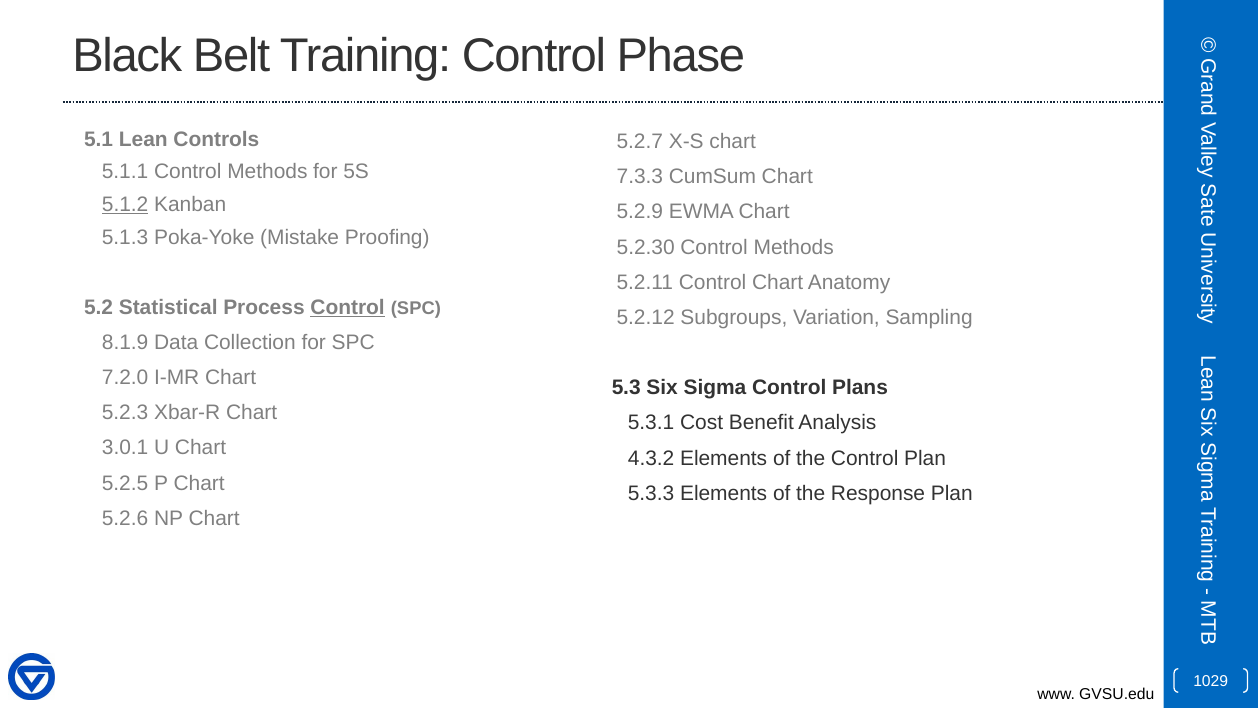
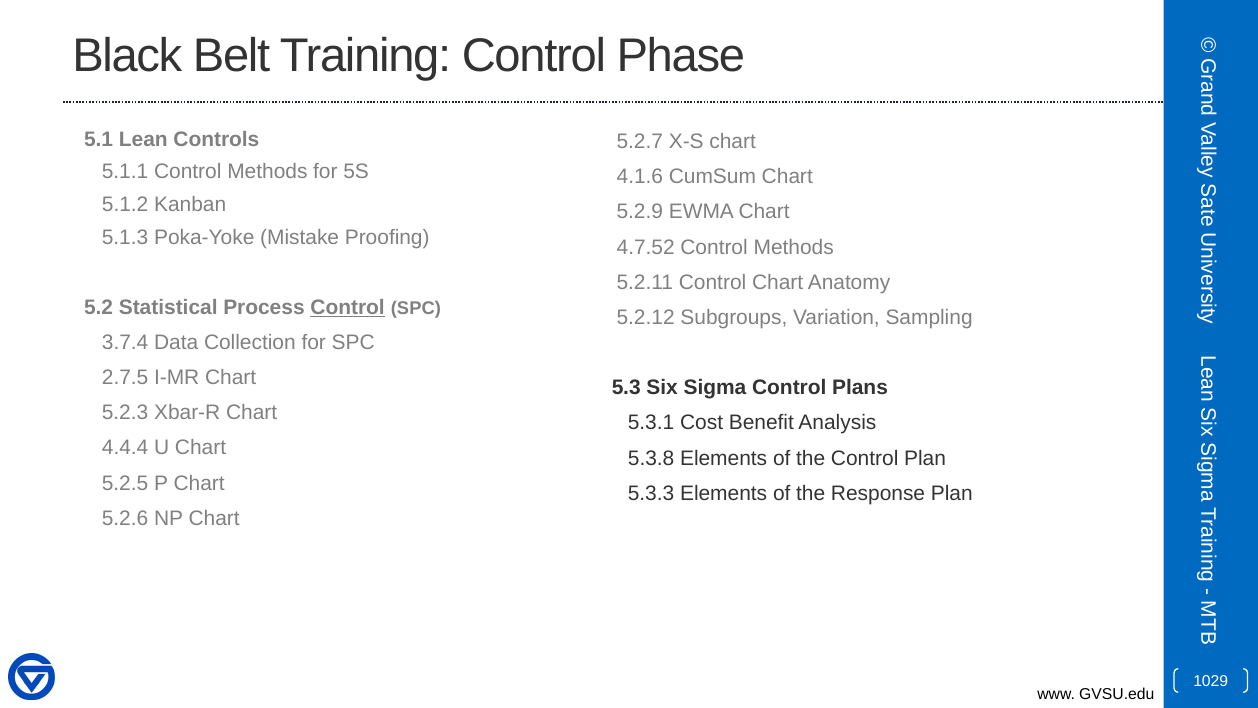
7.3.3: 7.3.3 -> 4.1.6
5.1.2 underline: present -> none
5.2.30: 5.2.30 -> 4.7.52
8.1.9: 8.1.9 -> 3.7.4
7.2.0: 7.2.0 -> 2.7.5
3.0.1: 3.0.1 -> 4.4.4
4.3.2: 4.3.2 -> 5.3.8
